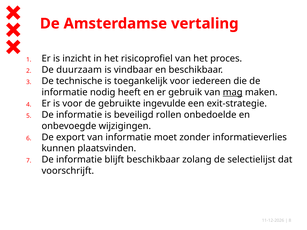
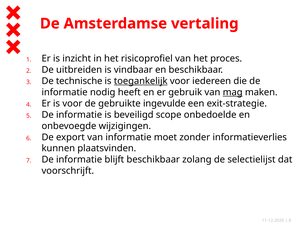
duurzaam: duurzaam -> uitbreiden
toegankelijk underline: none -> present
rollen: rollen -> scope
